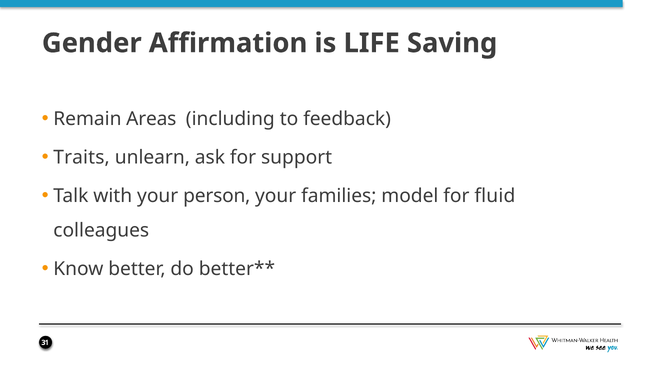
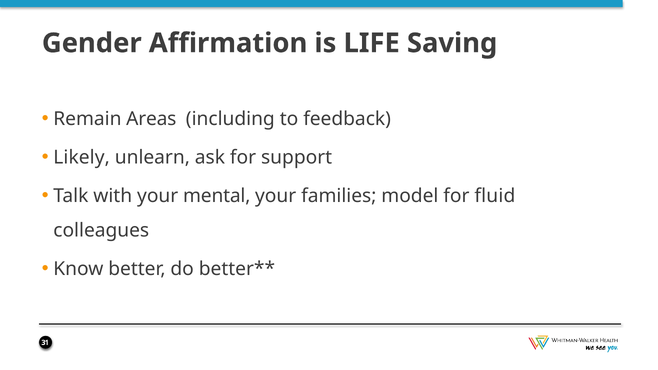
Traits: Traits -> Likely
person: person -> mental
